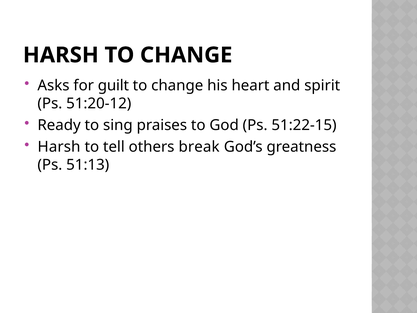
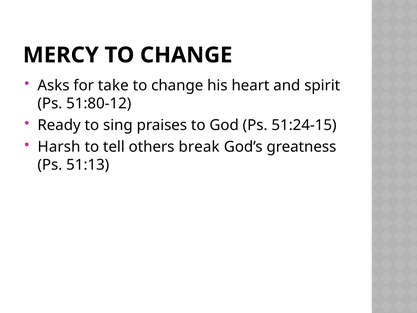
HARSH at (61, 55): HARSH -> MERCY
guilt: guilt -> take
51:20-12: 51:20-12 -> 51:80-12
51:22-15: 51:22-15 -> 51:24-15
